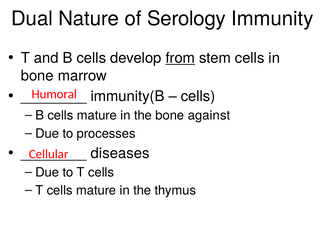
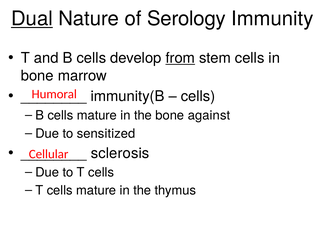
Dual underline: none -> present
processes: processes -> sensitized
diseases: diseases -> sclerosis
